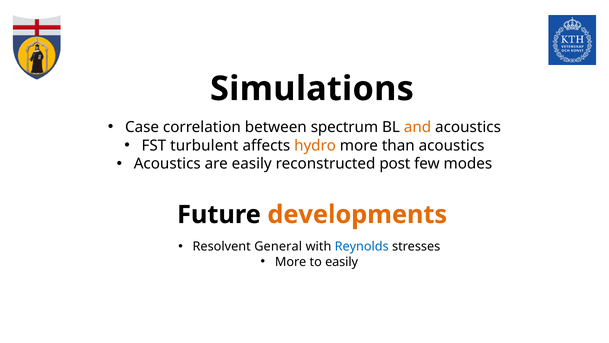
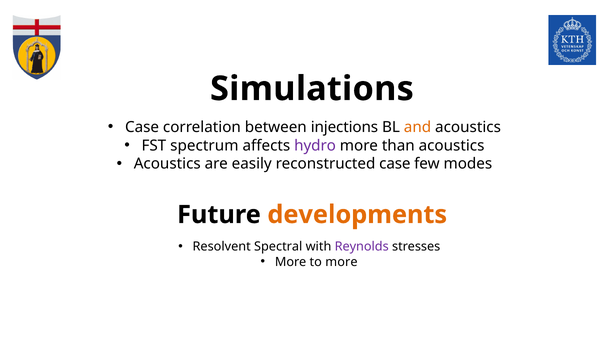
spectrum: spectrum -> injections
turbulent: turbulent -> spectrum
hydro colour: orange -> purple
reconstructed post: post -> case
General: General -> Spectral
Reynolds colour: blue -> purple
to easily: easily -> more
